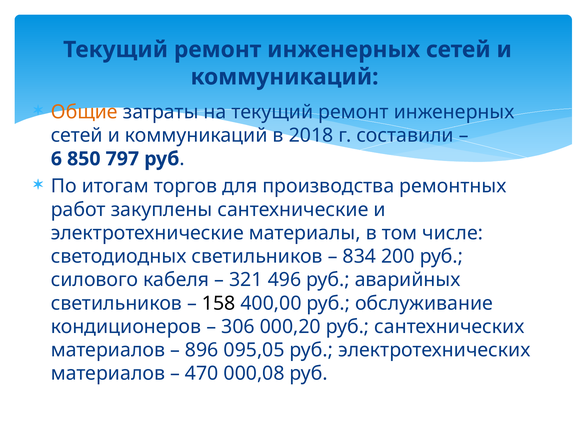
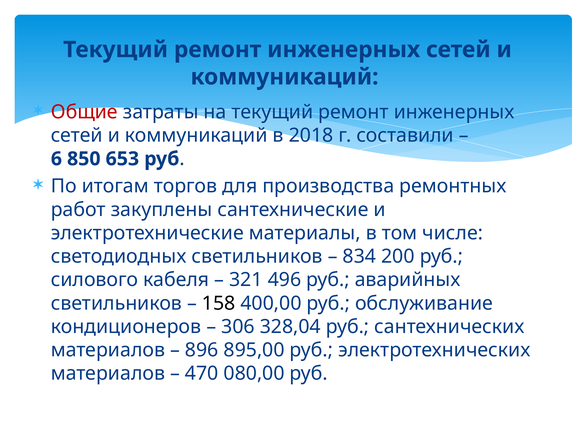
Общие colour: orange -> red
797: 797 -> 653
000,20: 000,20 -> 328,04
095,05: 095,05 -> 895,00
000,08: 000,08 -> 080,00
